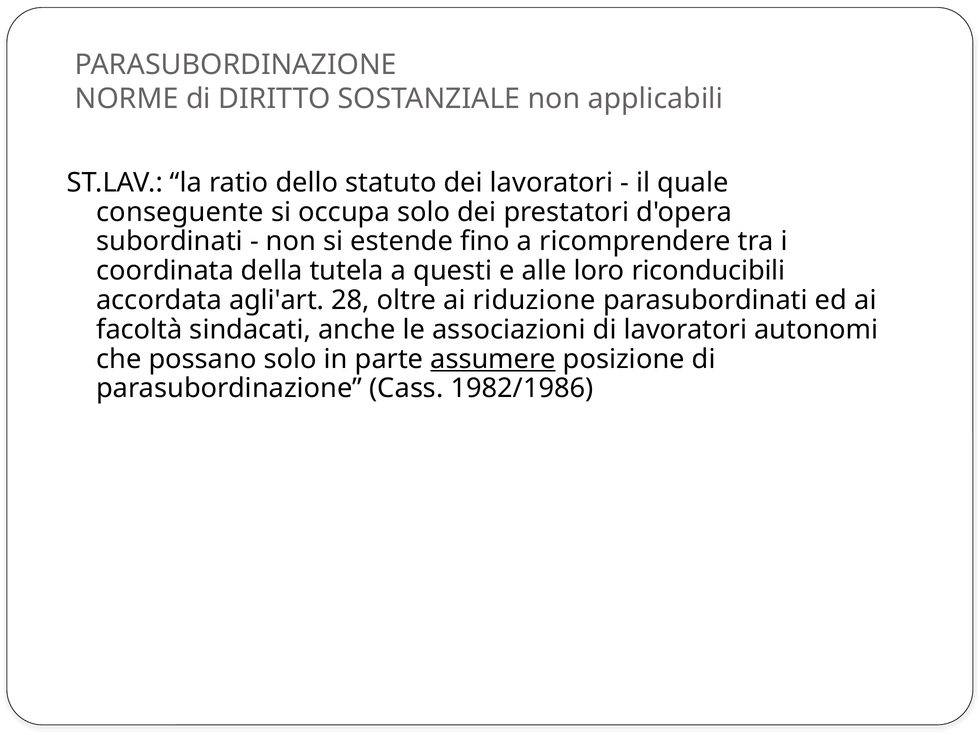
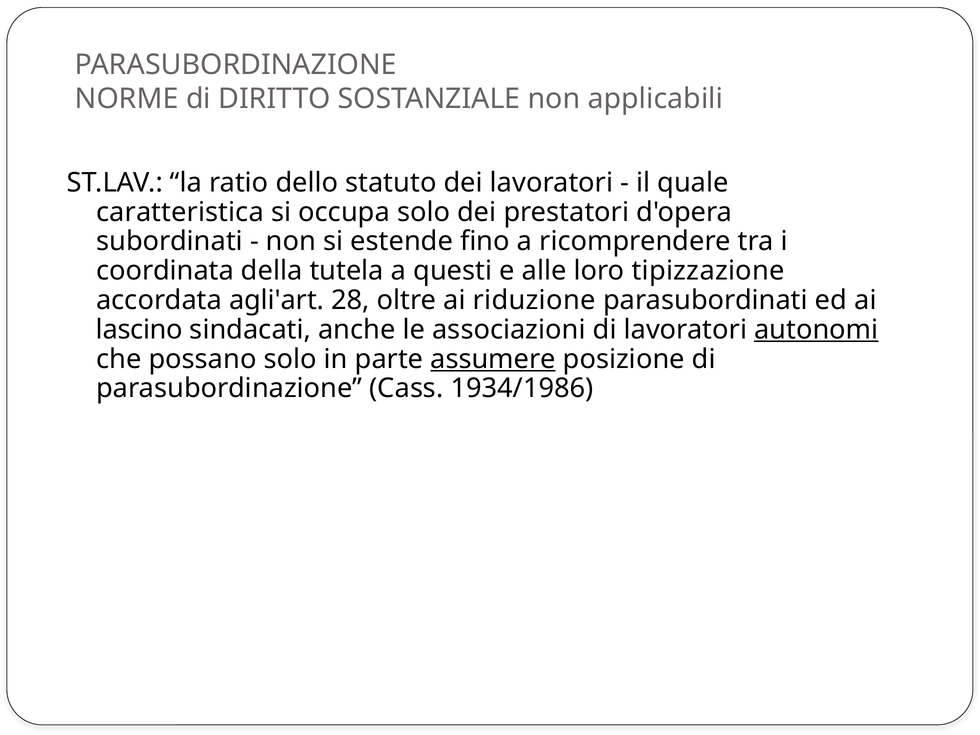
conseguente: conseguente -> caratteristica
riconducibili: riconducibili -> tipizzazione
facoltà: facoltà -> lascino
autonomi underline: none -> present
1982/1986: 1982/1986 -> 1934/1986
